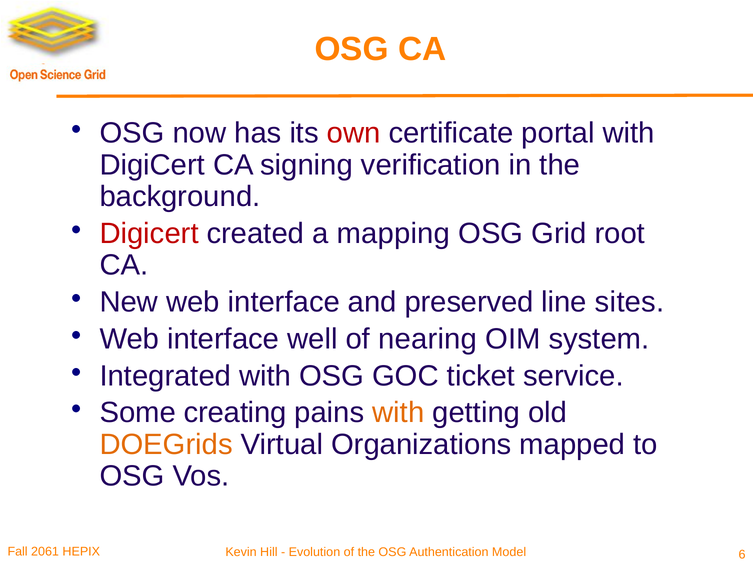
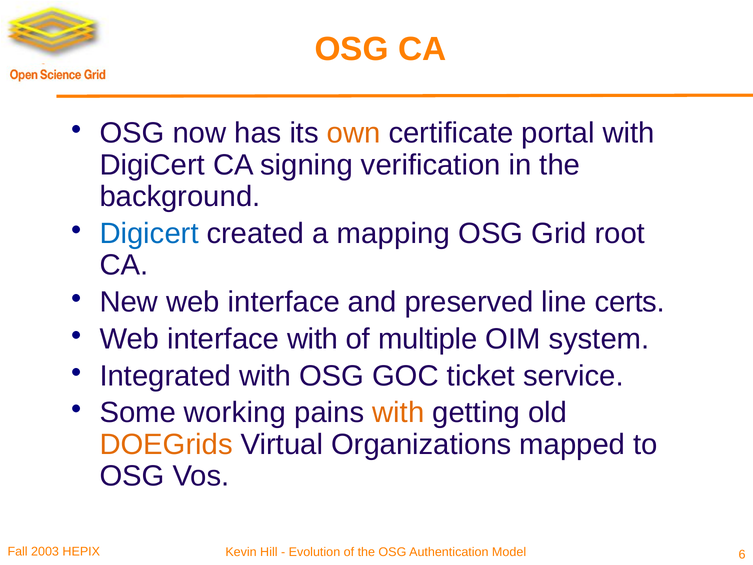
own colour: red -> orange
Digicert at (149, 233) colour: red -> blue
sites: sites -> certs
interface well: well -> with
nearing: nearing -> multiple
creating: creating -> working
2061: 2061 -> 2003
